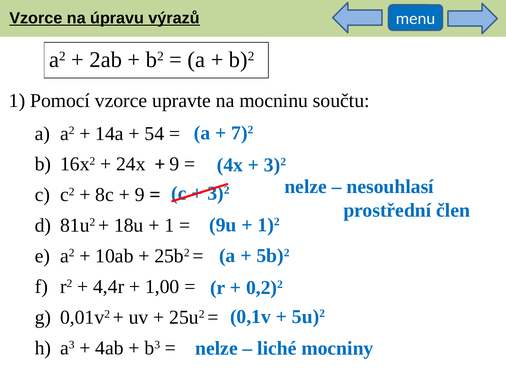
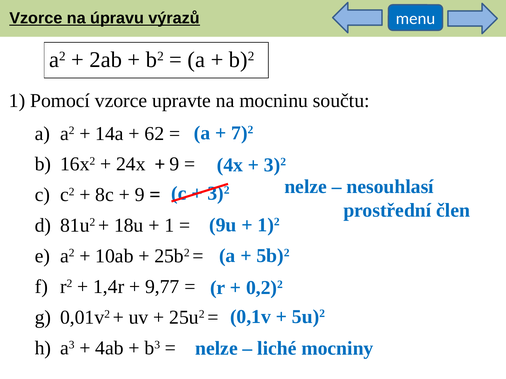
54: 54 -> 62
4,4r: 4,4r -> 1,4r
1,00: 1,00 -> 9,77
